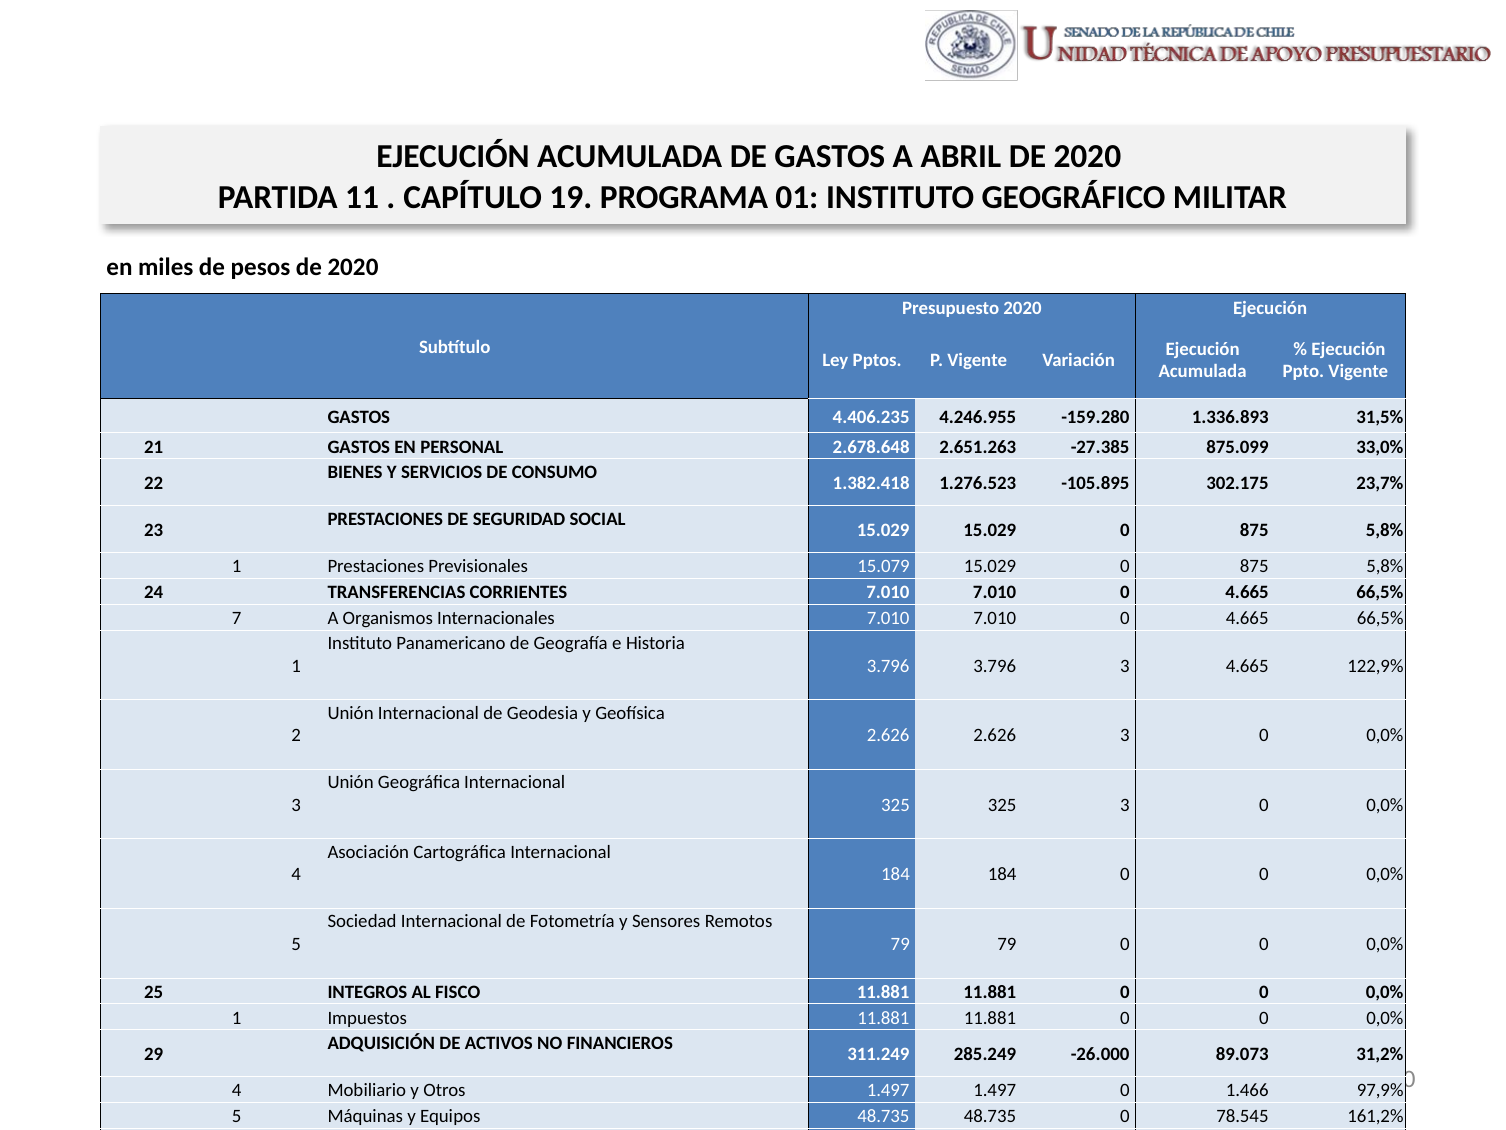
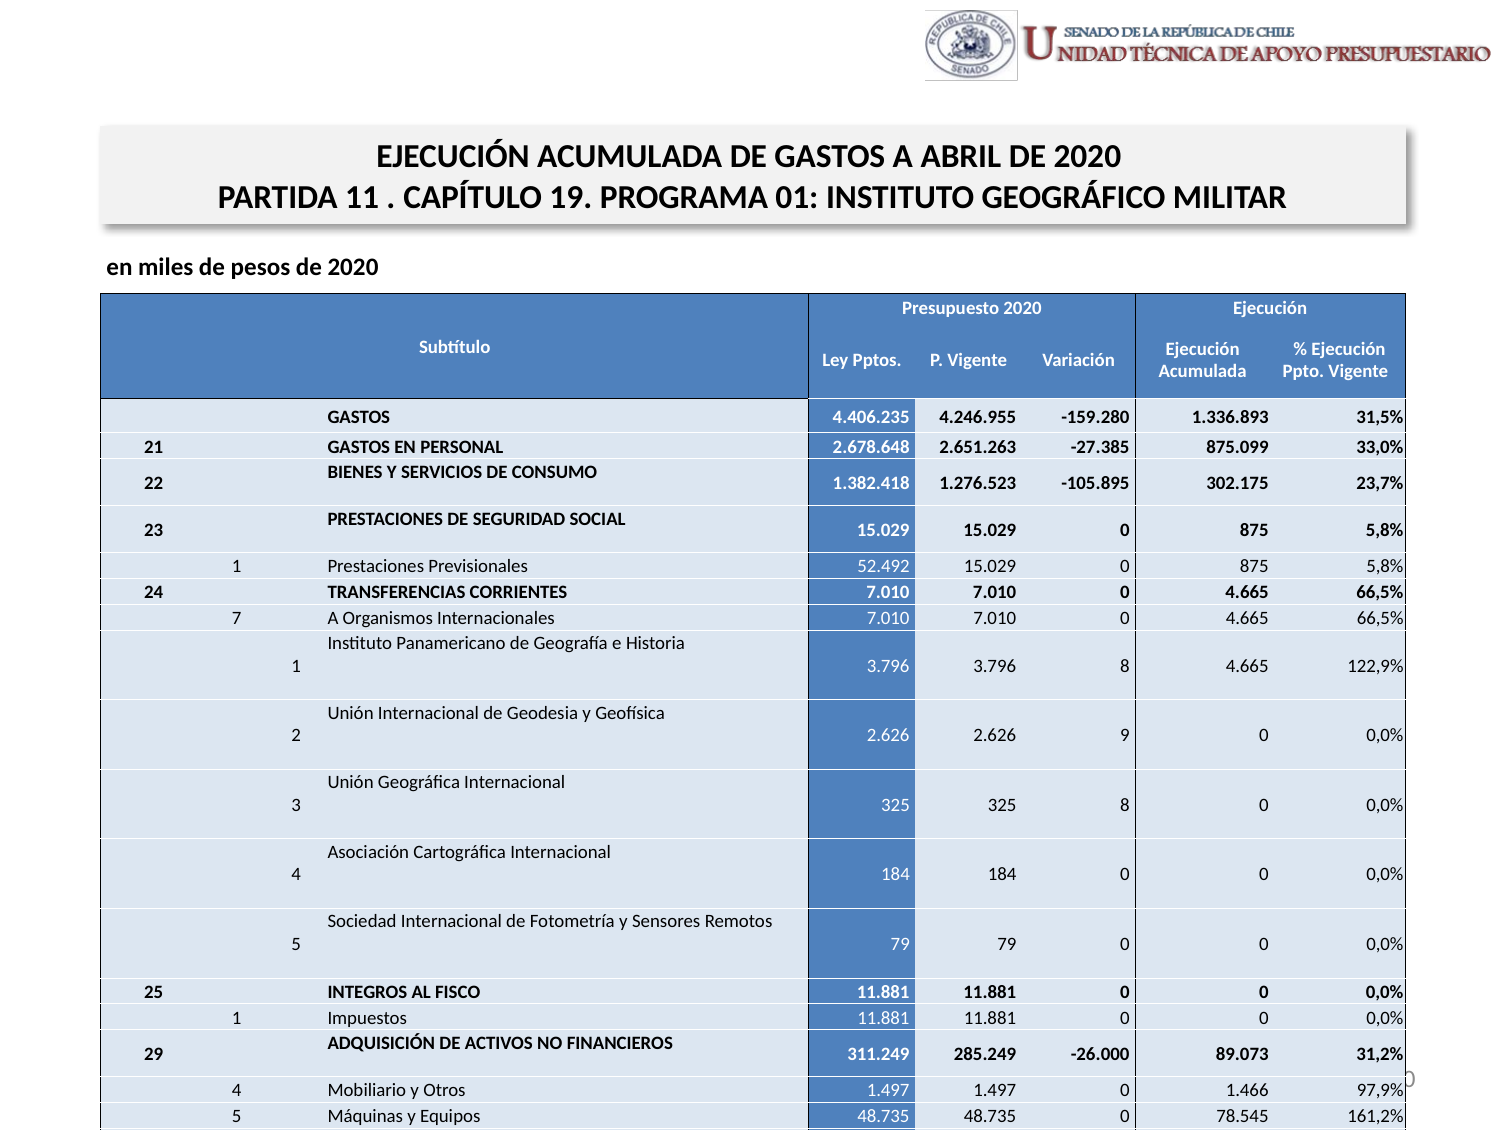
15.079: 15.079 -> 52.492
3.796 3: 3 -> 8
2.626 3: 3 -> 9
325 3: 3 -> 8
